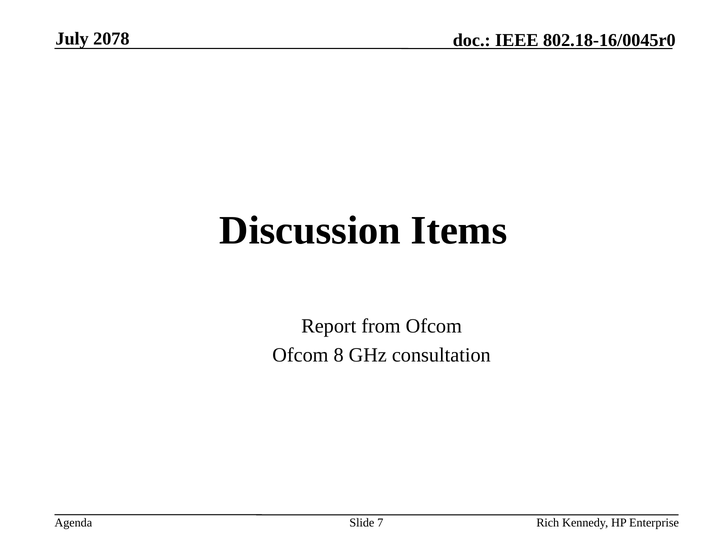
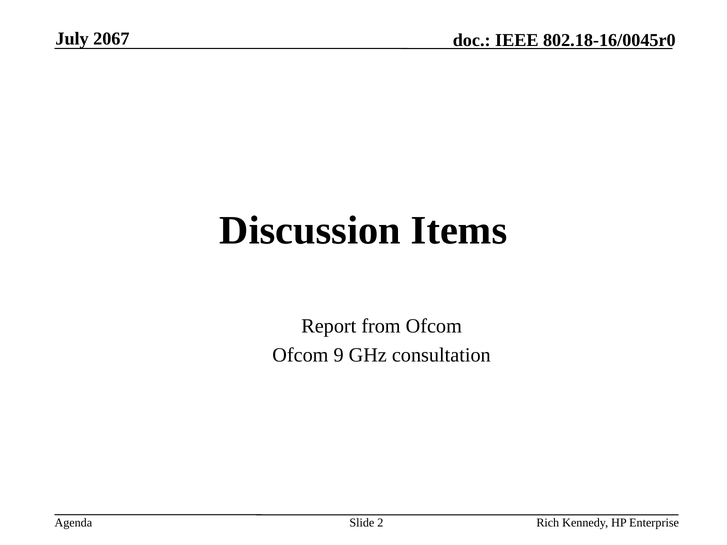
2078: 2078 -> 2067
8: 8 -> 9
7: 7 -> 2
